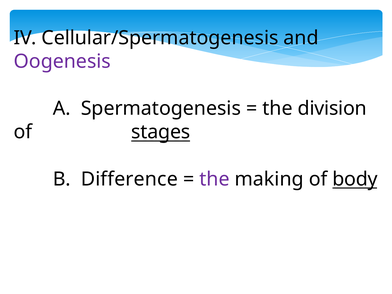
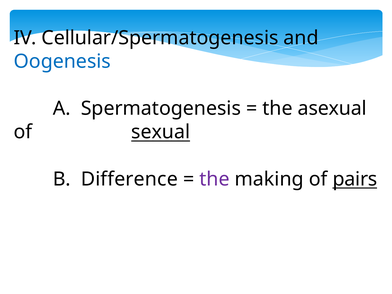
Oogenesis colour: purple -> blue
division: division -> asexual
stages: stages -> sexual
body: body -> pairs
